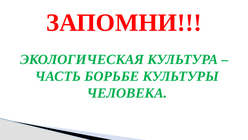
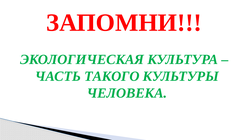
БОРЬБЕ: БОРЬБЕ -> ТАКОГО
